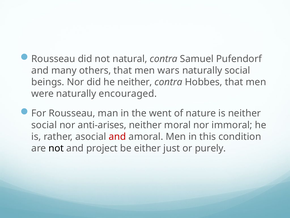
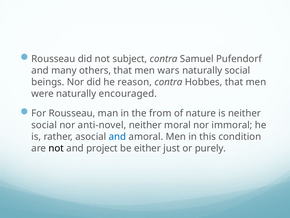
natural: natural -> subject
he neither: neither -> reason
went: went -> from
anti-arises: anti-arises -> anti-novel
and at (117, 136) colour: red -> blue
